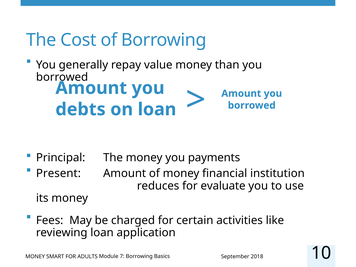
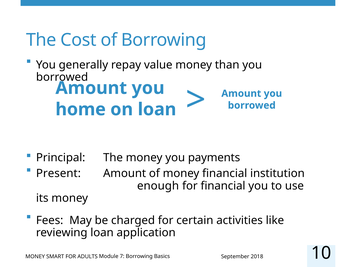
debts: debts -> home
reduces: reduces -> enough
for evaluate: evaluate -> financial
